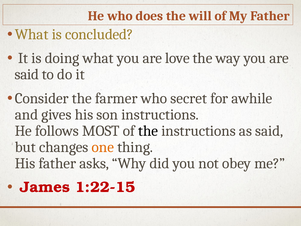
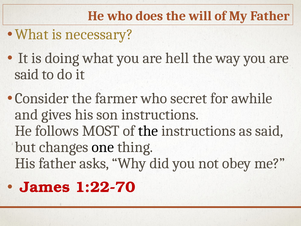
concluded: concluded -> necessary
love: love -> hell
one colour: orange -> black
1:22-15: 1:22-15 -> 1:22-70
